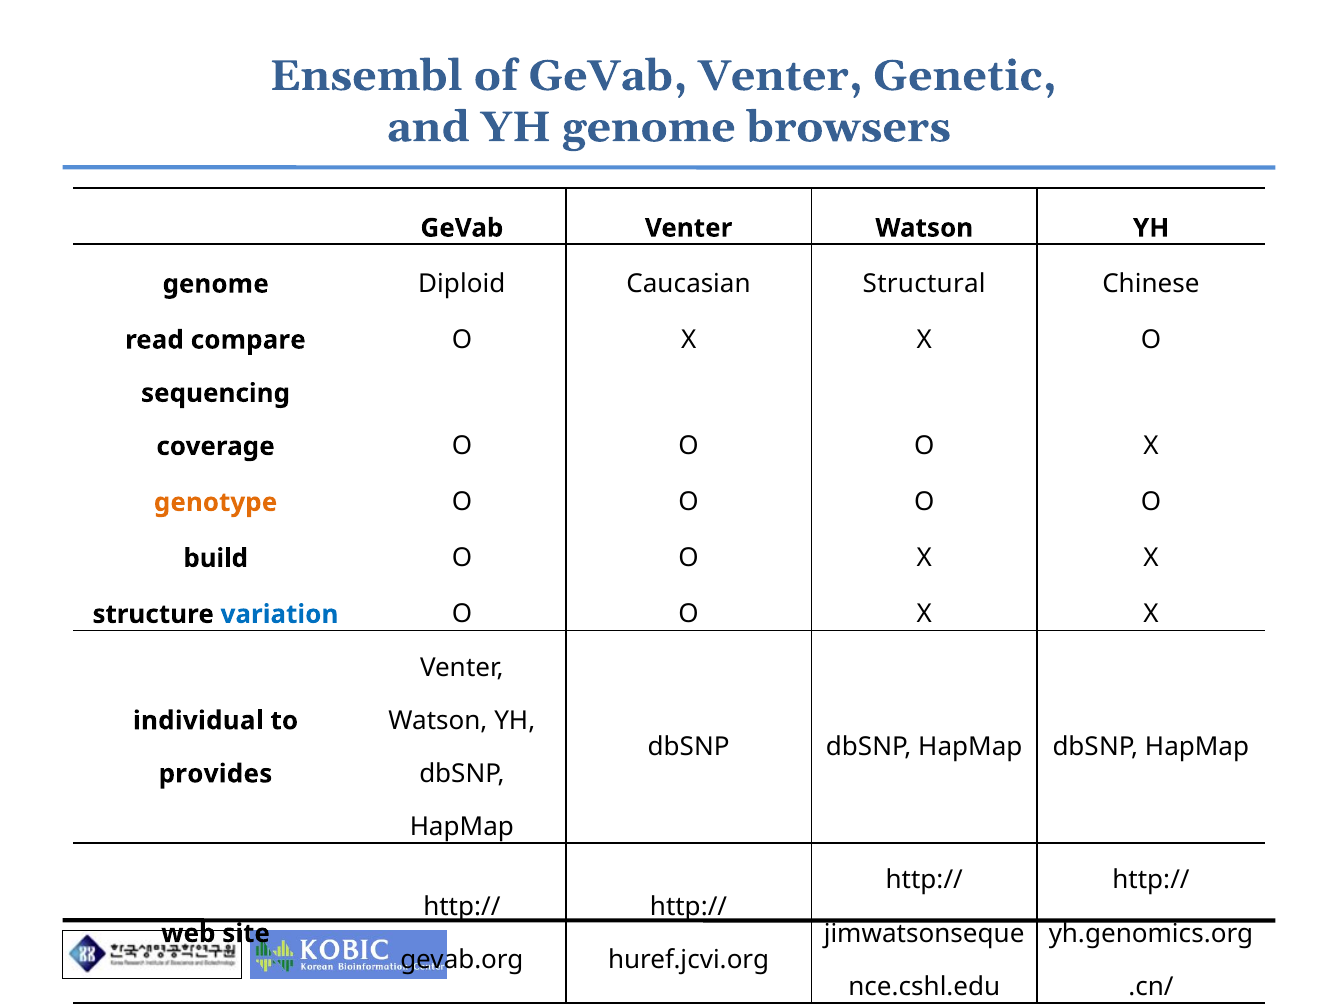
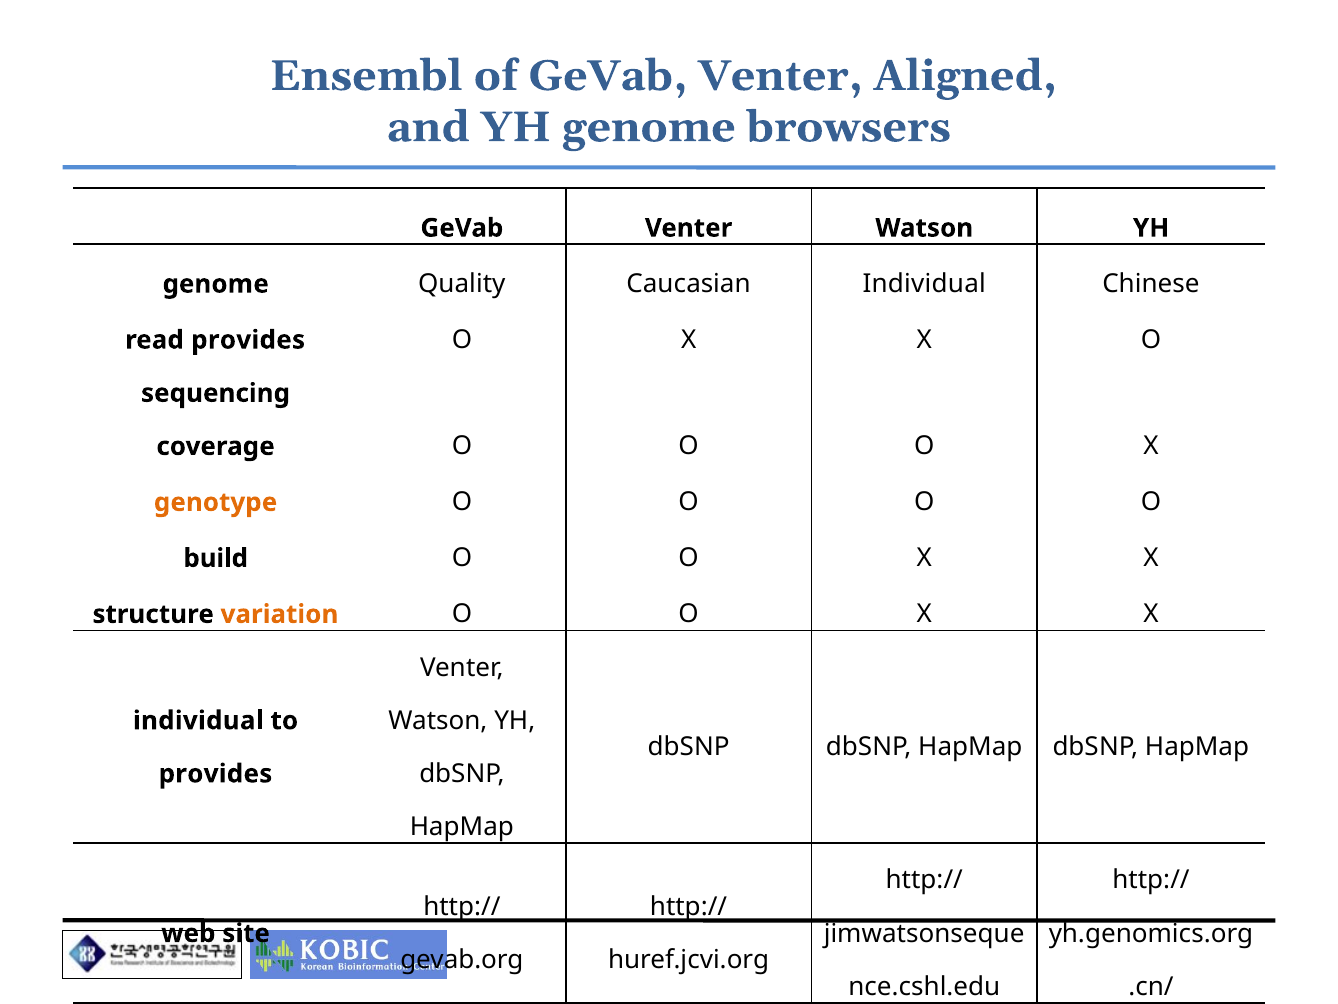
Genetic: Genetic -> Aligned
Diploid: Diploid -> Quality
Caucasian Structural: Structural -> Individual
read compare: compare -> provides
variation colour: blue -> orange
